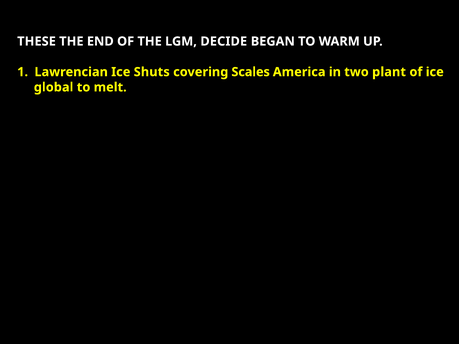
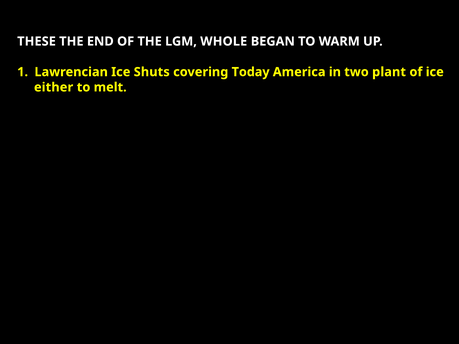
DECIDE: DECIDE -> WHOLE
Scales: Scales -> Today
global: global -> either
